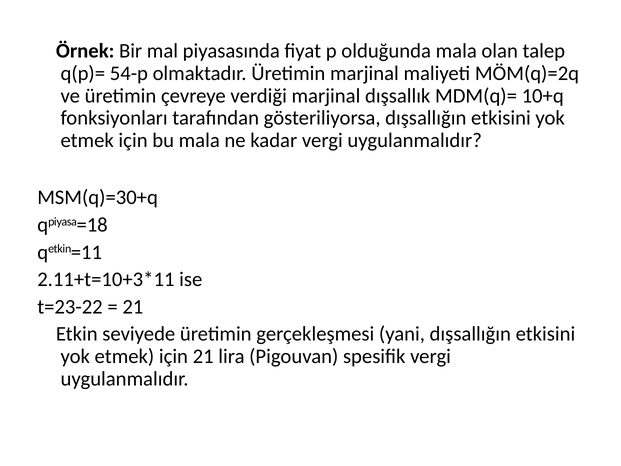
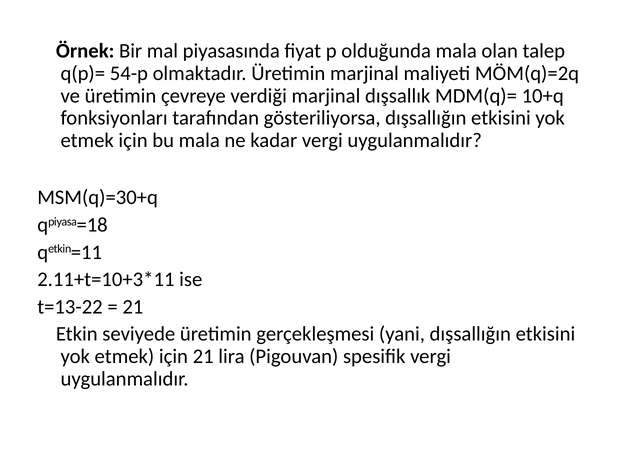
t=23-22: t=23-22 -> t=13-22
